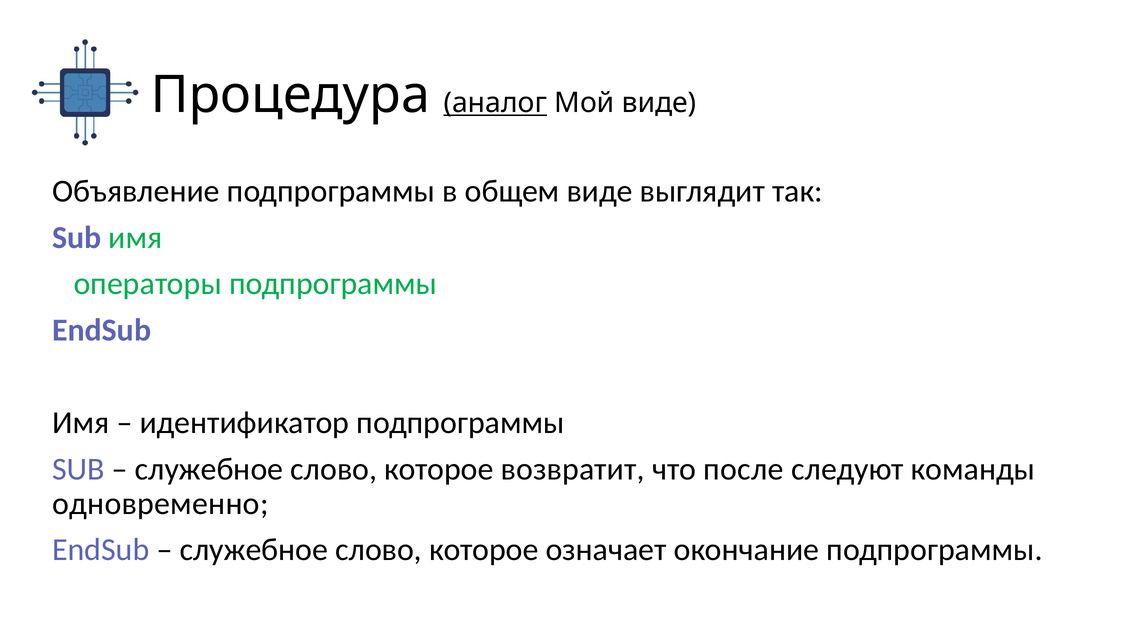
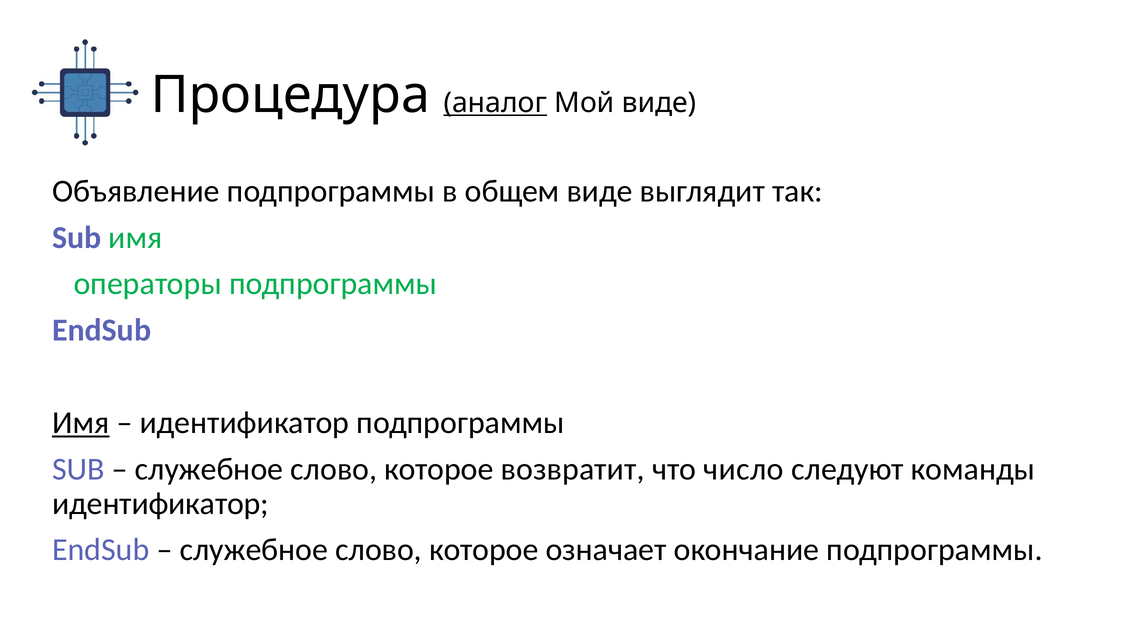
Имя at (81, 423) underline: none -> present
после: после -> число
одновременно at (160, 504): одновременно -> идентификатор
